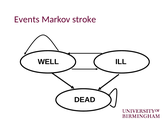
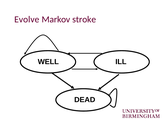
Events: Events -> Evolve
